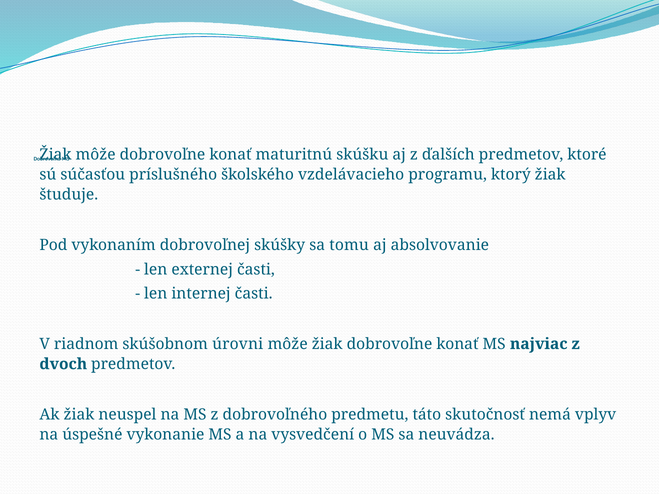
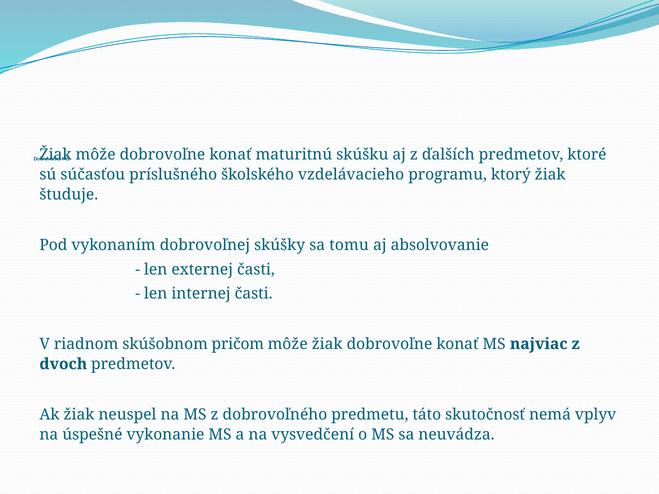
úrovni: úrovni -> pričom
